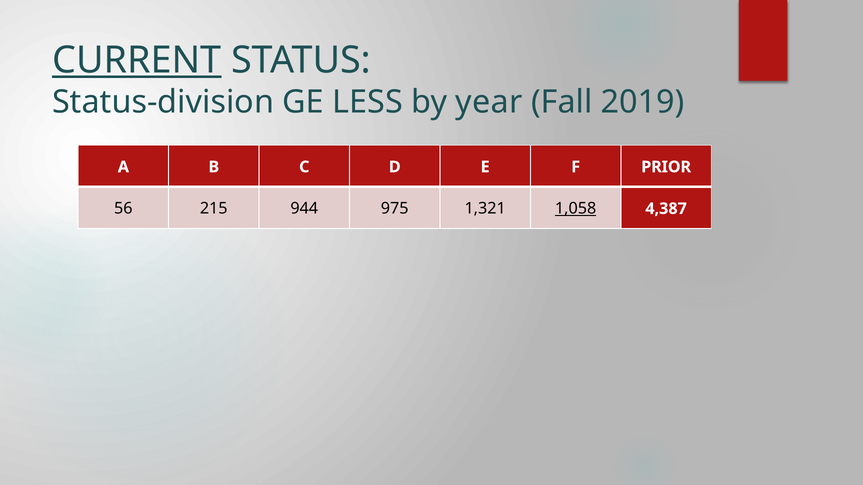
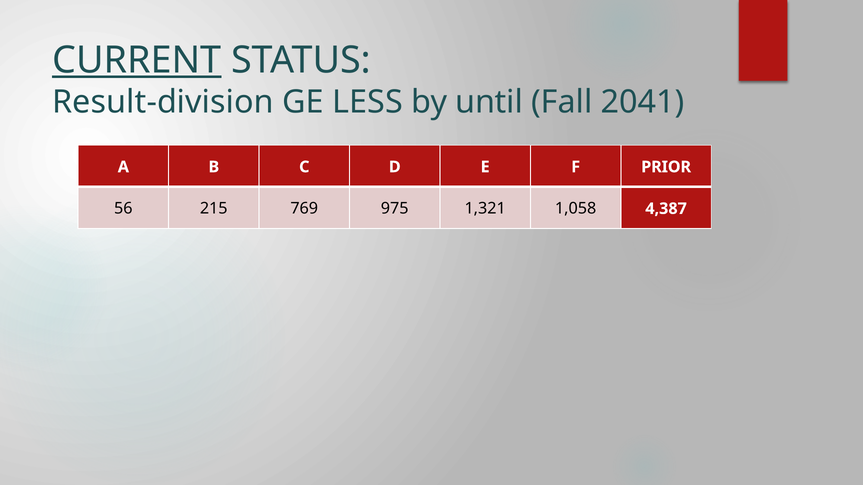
Status-division: Status-division -> Result-division
year: year -> until
2019: 2019 -> 2041
944: 944 -> 769
1,058 underline: present -> none
